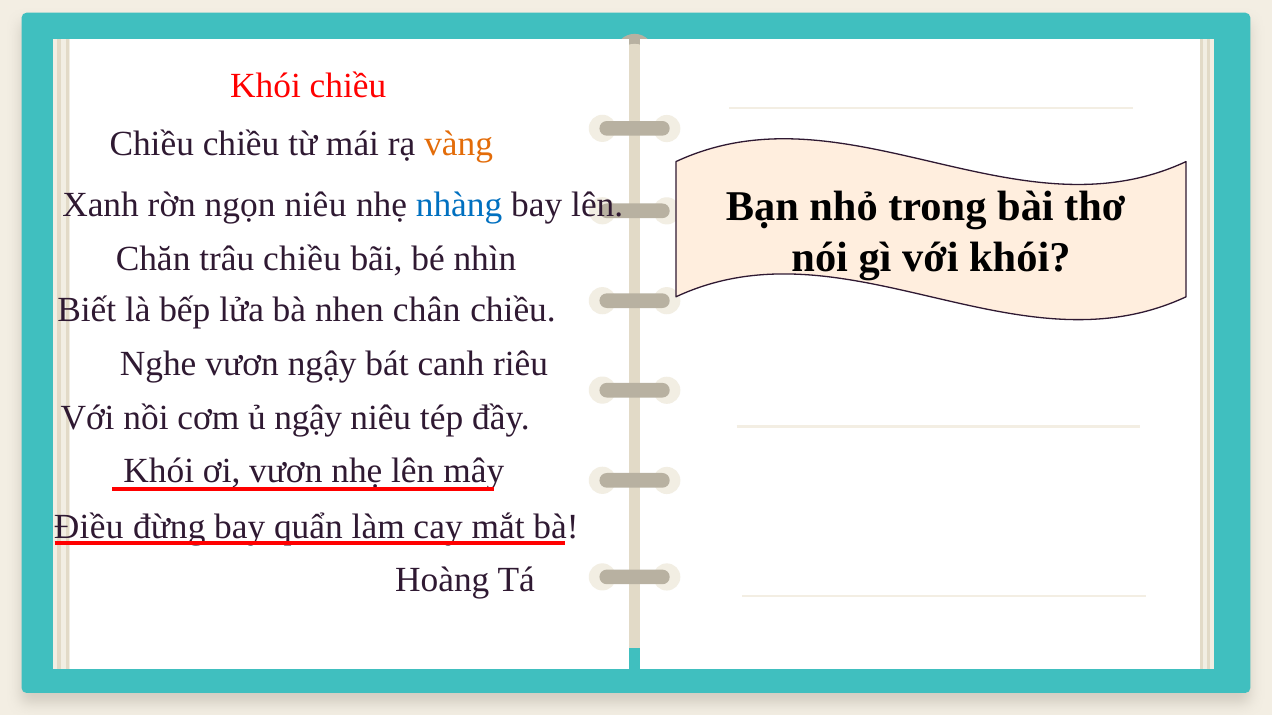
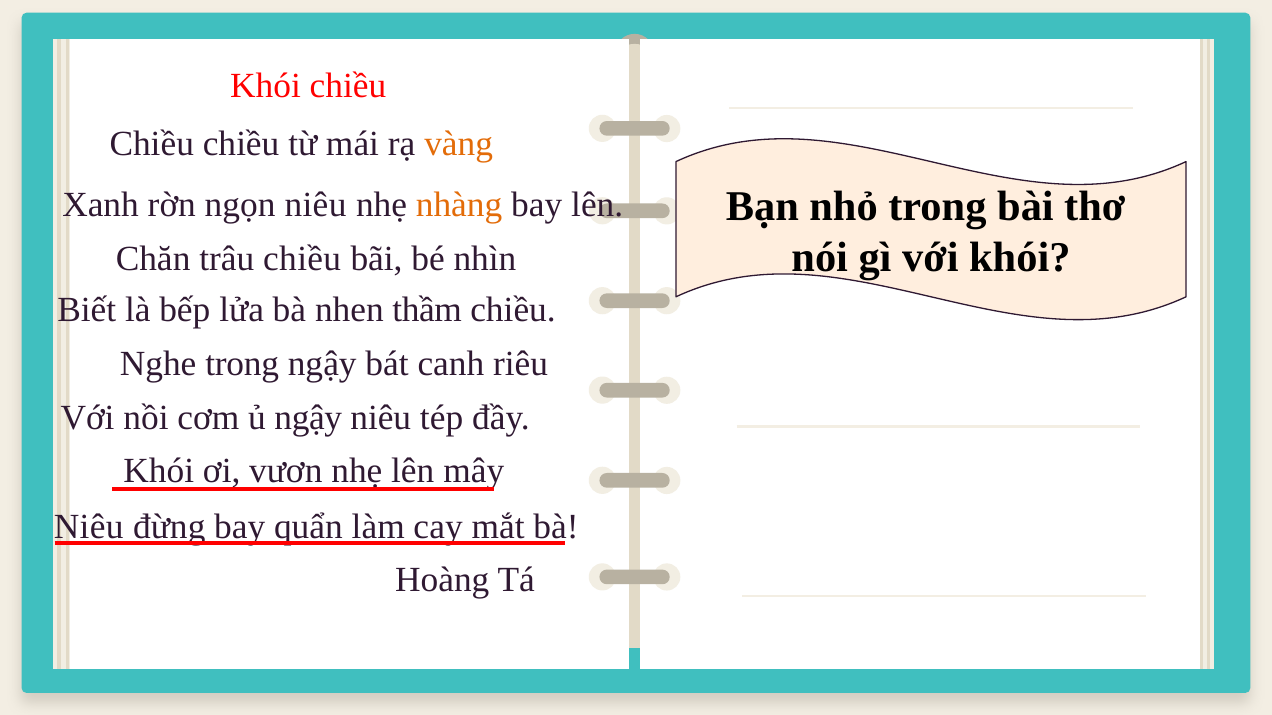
nhàng colour: blue -> orange
chân: chân -> thầm
Nghe vươn: vươn -> trong
Điều at (89, 527): Điều -> Niêu
